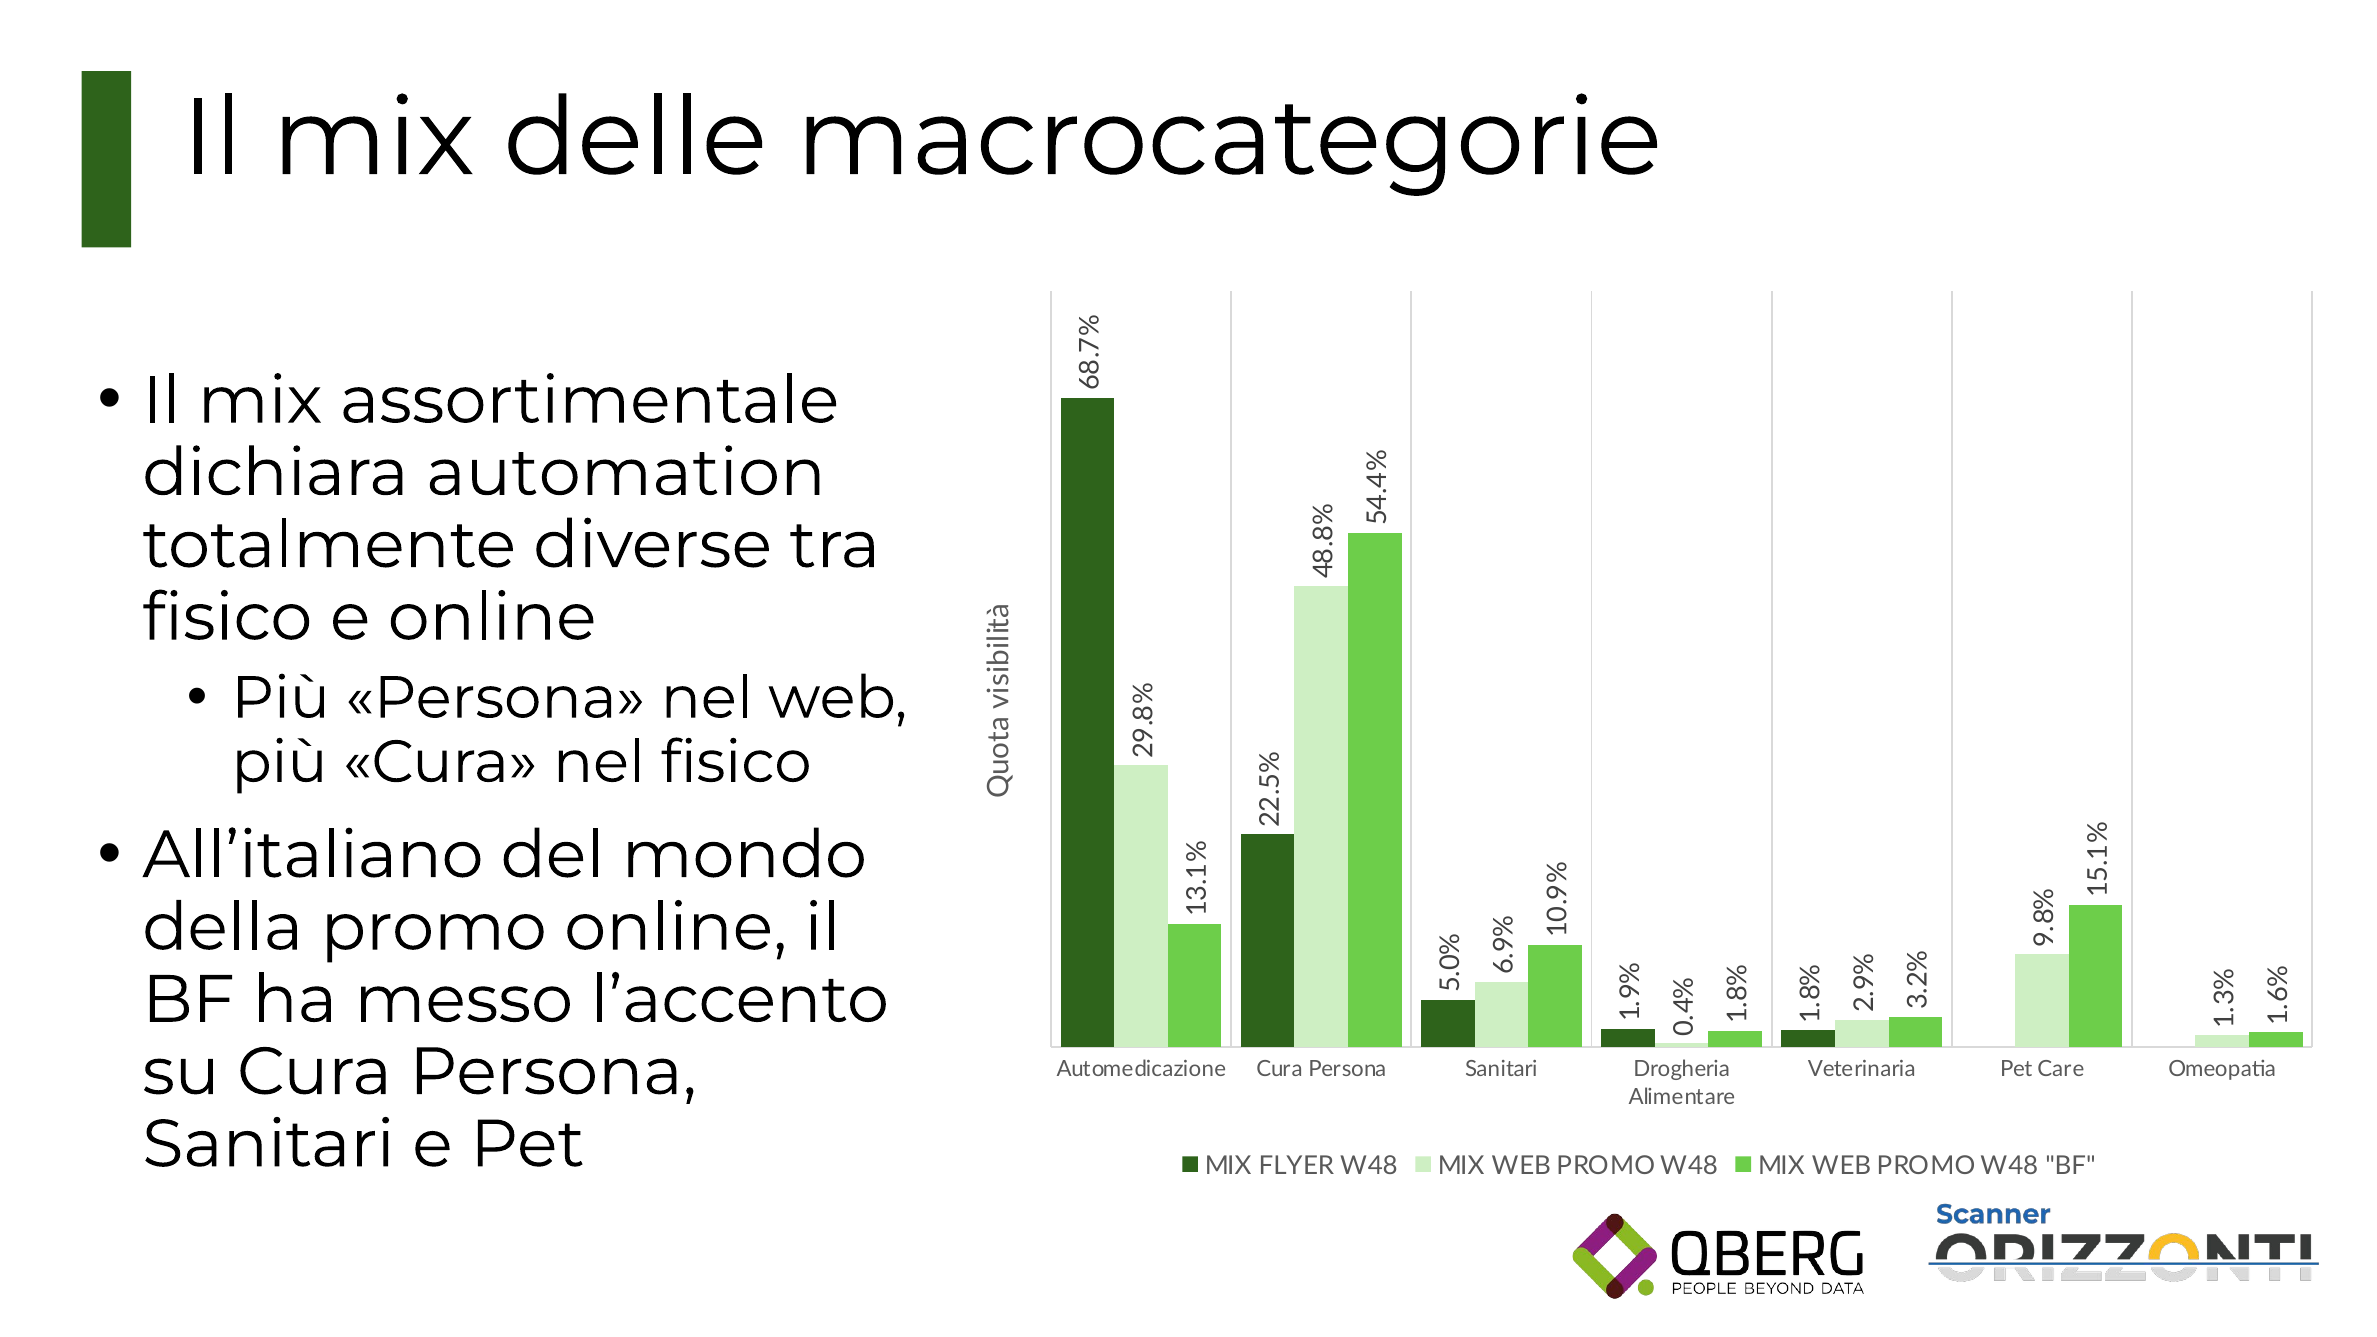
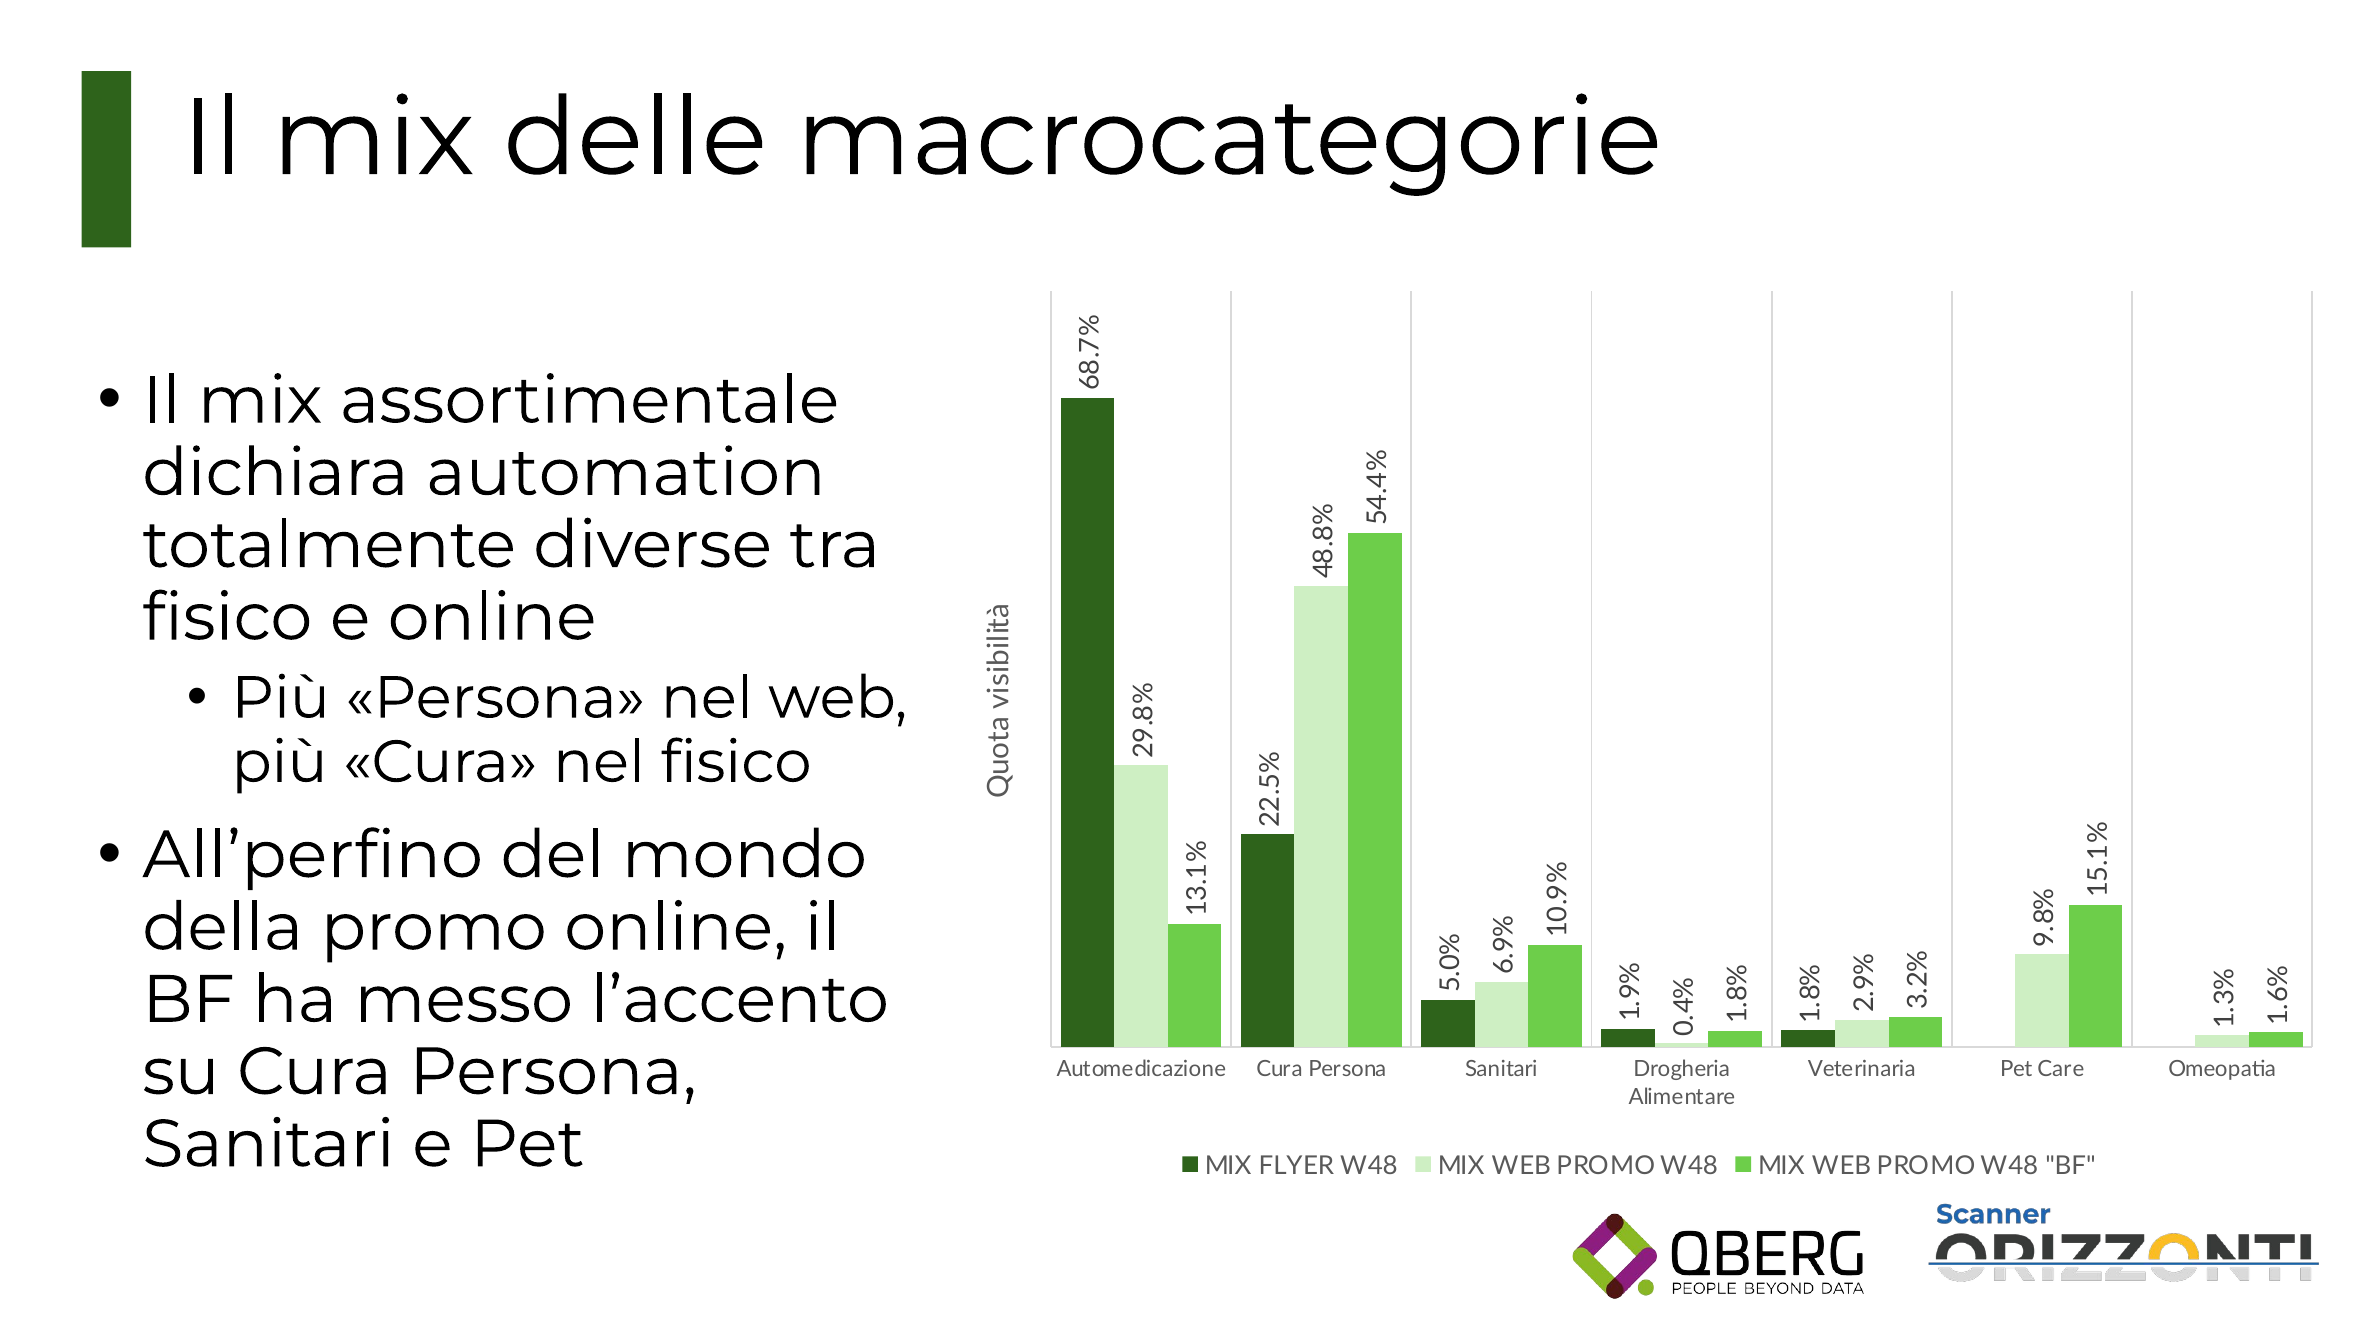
All’italiano: All’italiano -> All’perfino
